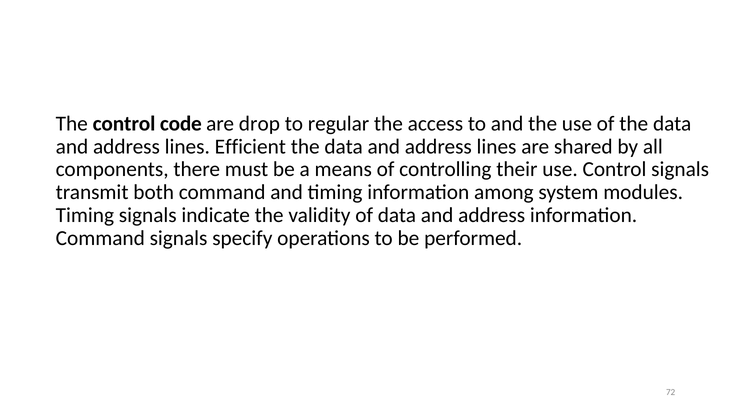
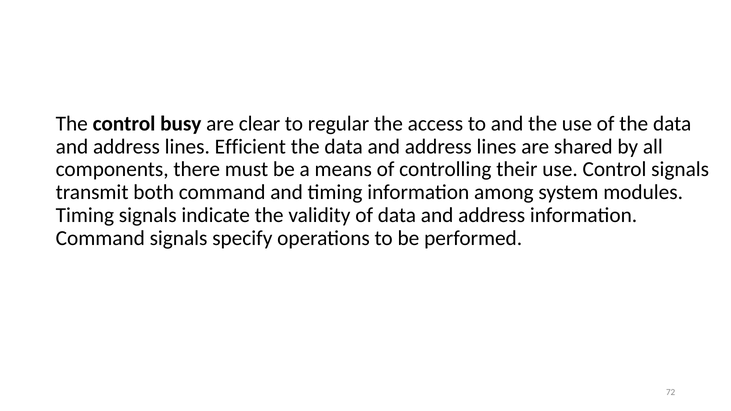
code: code -> busy
drop: drop -> clear
